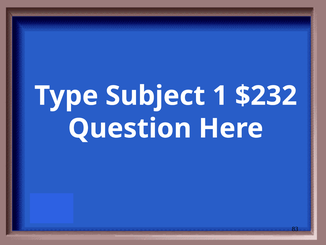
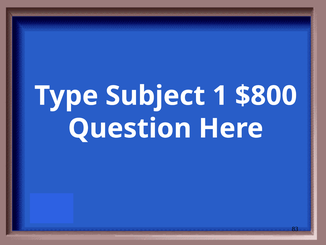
$232: $232 -> $800
